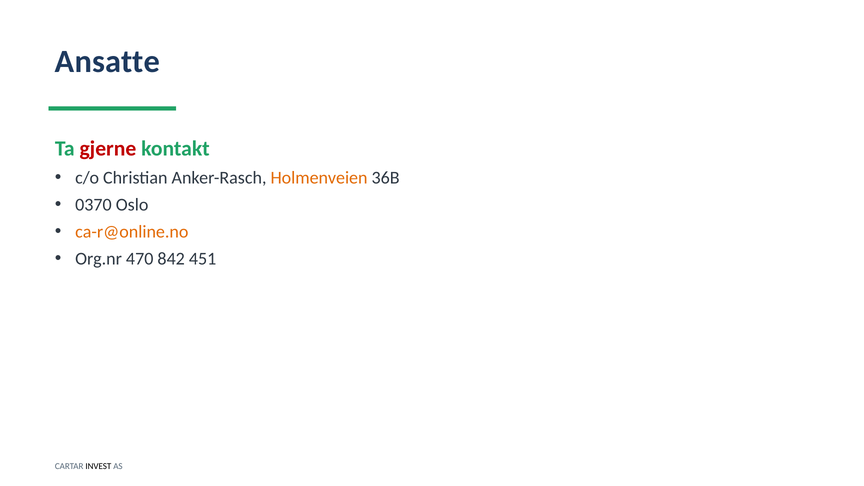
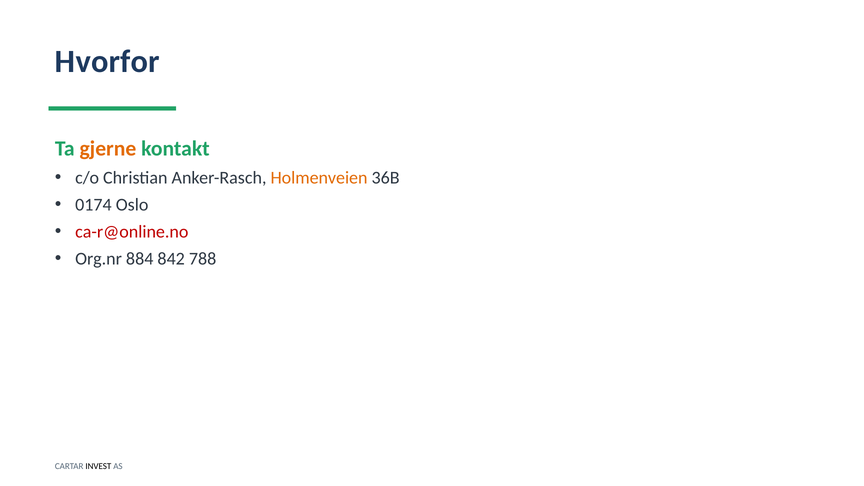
Ansatte: Ansatte -> Hvorfor
gjerne colour: red -> orange
0370: 0370 -> 0174
ca-r@online.no colour: orange -> red
470: 470 -> 884
451: 451 -> 788
